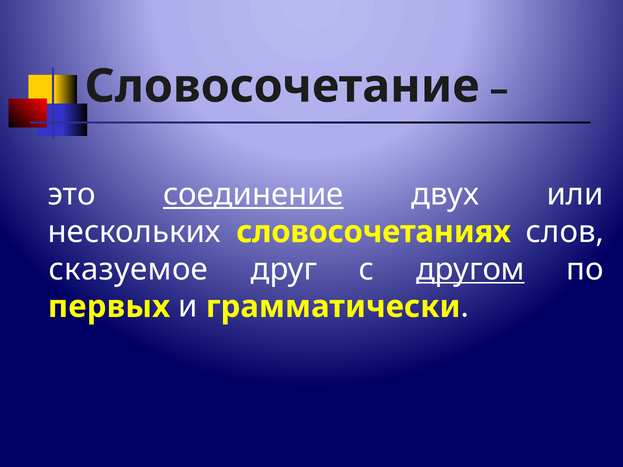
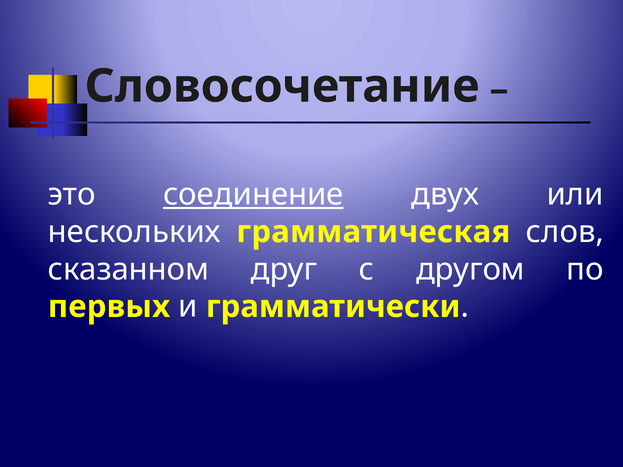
словосочетаниях: словосочетаниях -> грамматическая
сказуемое: сказуемое -> сказанном
другом underline: present -> none
